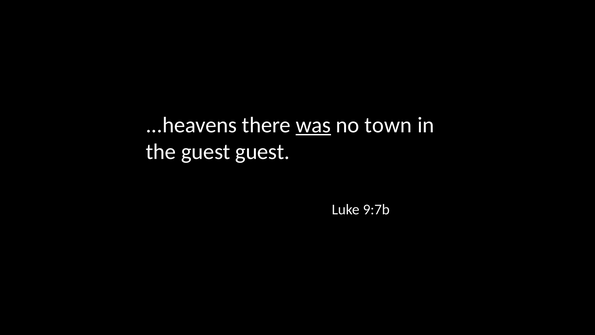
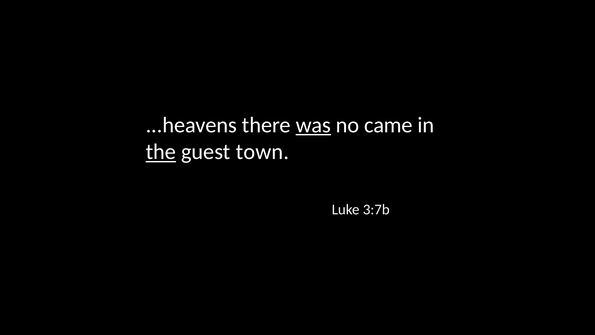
town: town -> came
the underline: none -> present
guest guest: guest -> town
9:7b: 9:7b -> 3:7b
